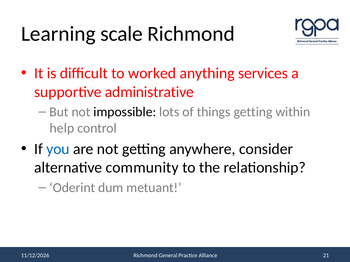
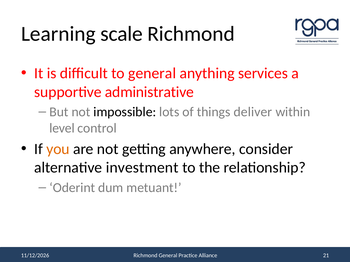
to worked: worked -> general
things getting: getting -> deliver
help: help -> level
you colour: blue -> orange
community: community -> investment
